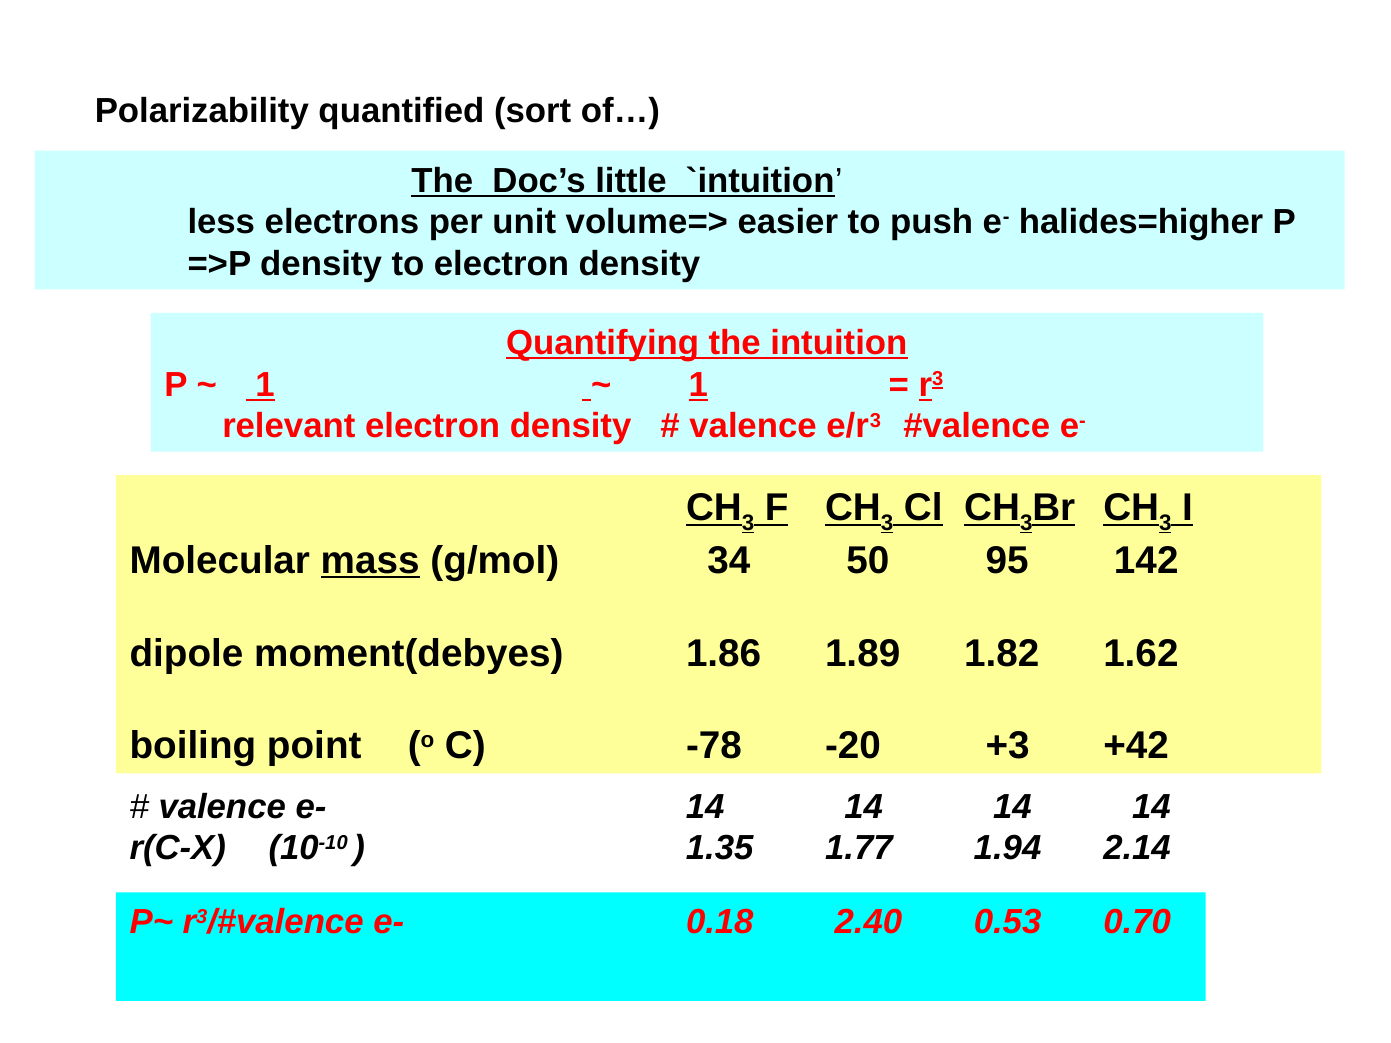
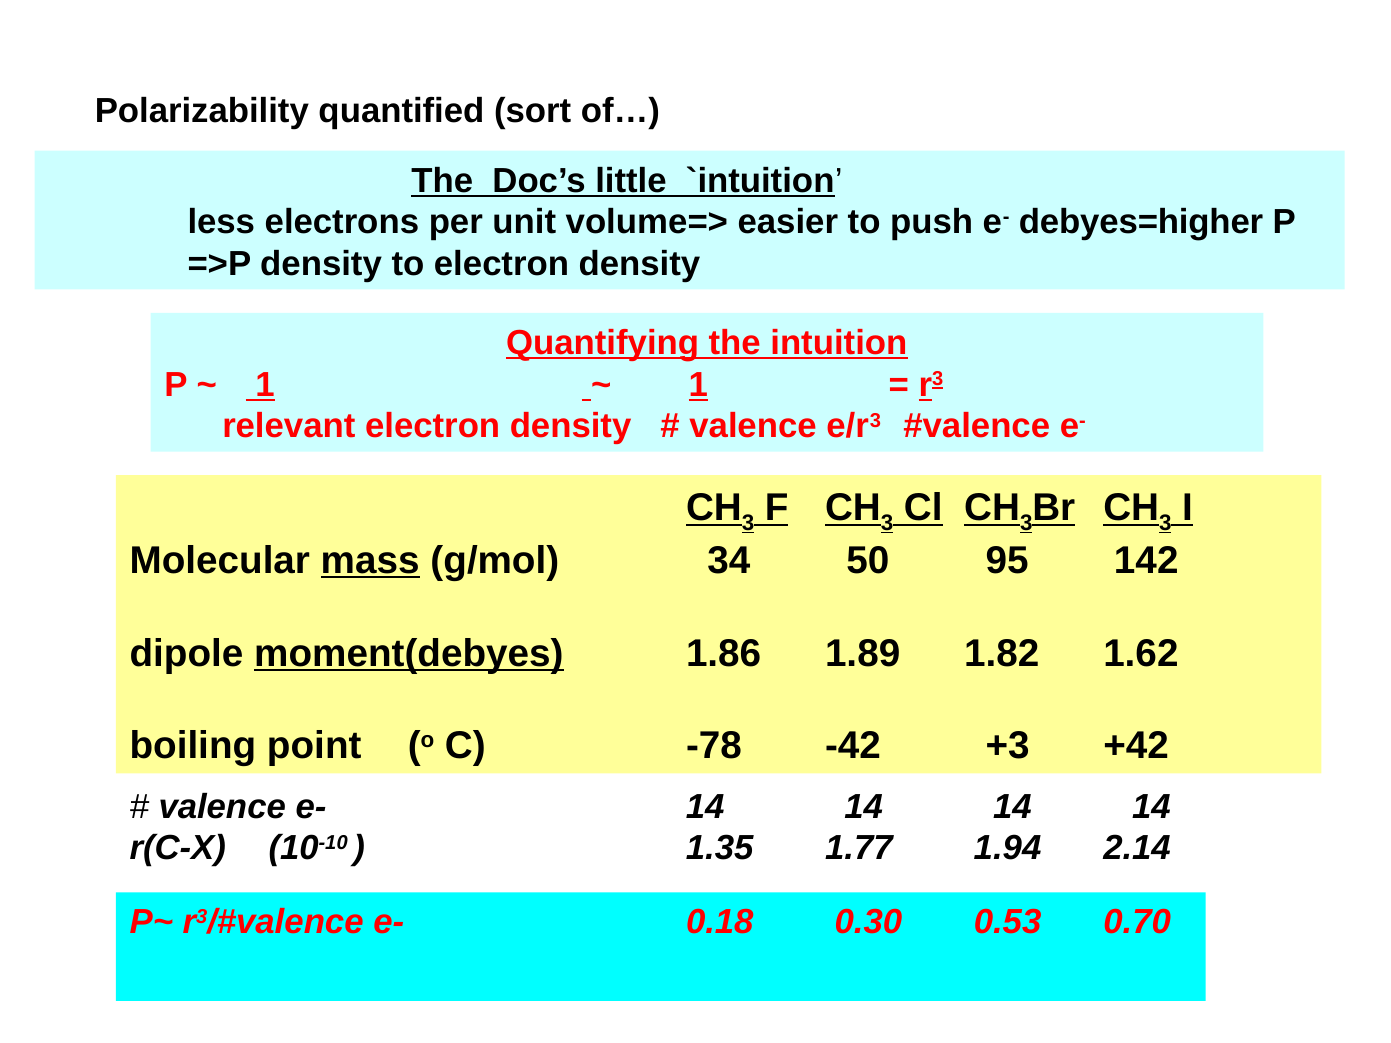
halides=higher: halides=higher -> debyes=higher
moment(debyes underline: none -> present
-20: -20 -> -42
2.40: 2.40 -> 0.30
